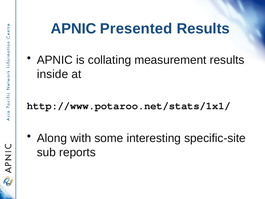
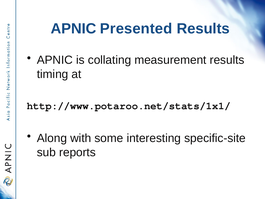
inside: inside -> timing
